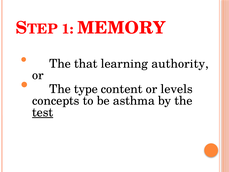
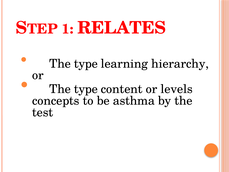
MEMORY: MEMORY -> RELATES
that at (86, 64): that -> type
authority: authority -> hierarchy
test underline: present -> none
